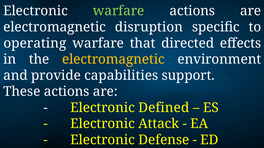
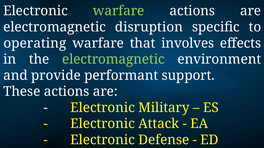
directed: directed -> involves
electromagnetic at (113, 59) colour: yellow -> light green
capabilities: capabilities -> performant
Defined: Defined -> Military
